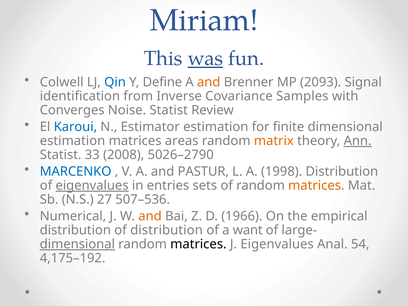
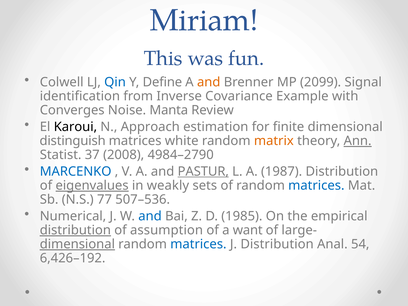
was underline: present -> none
2093: 2093 -> 2099
Samples: Samples -> Example
Noise Statist: Statist -> Manta
Karoui colour: blue -> black
Estimator: Estimator -> Approach
estimation at (73, 141): estimation -> distinguish
areas: areas -> white
33: 33 -> 37
5026–2790: 5026–2790 -> 4984–2790
PASTUR underline: none -> present
1998: 1998 -> 1987
entries: entries -> weakly
matrices at (316, 186) colour: orange -> blue
27: 27 -> 77
and at (150, 216) colour: orange -> blue
1966: 1966 -> 1985
distribution at (75, 230) underline: none -> present
of distribution: distribution -> assumption
matrices at (198, 244) colour: black -> blue
J Eigenvalues: Eigenvalues -> Distribution
4,175–192: 4,175–192 -> 6,426–192
